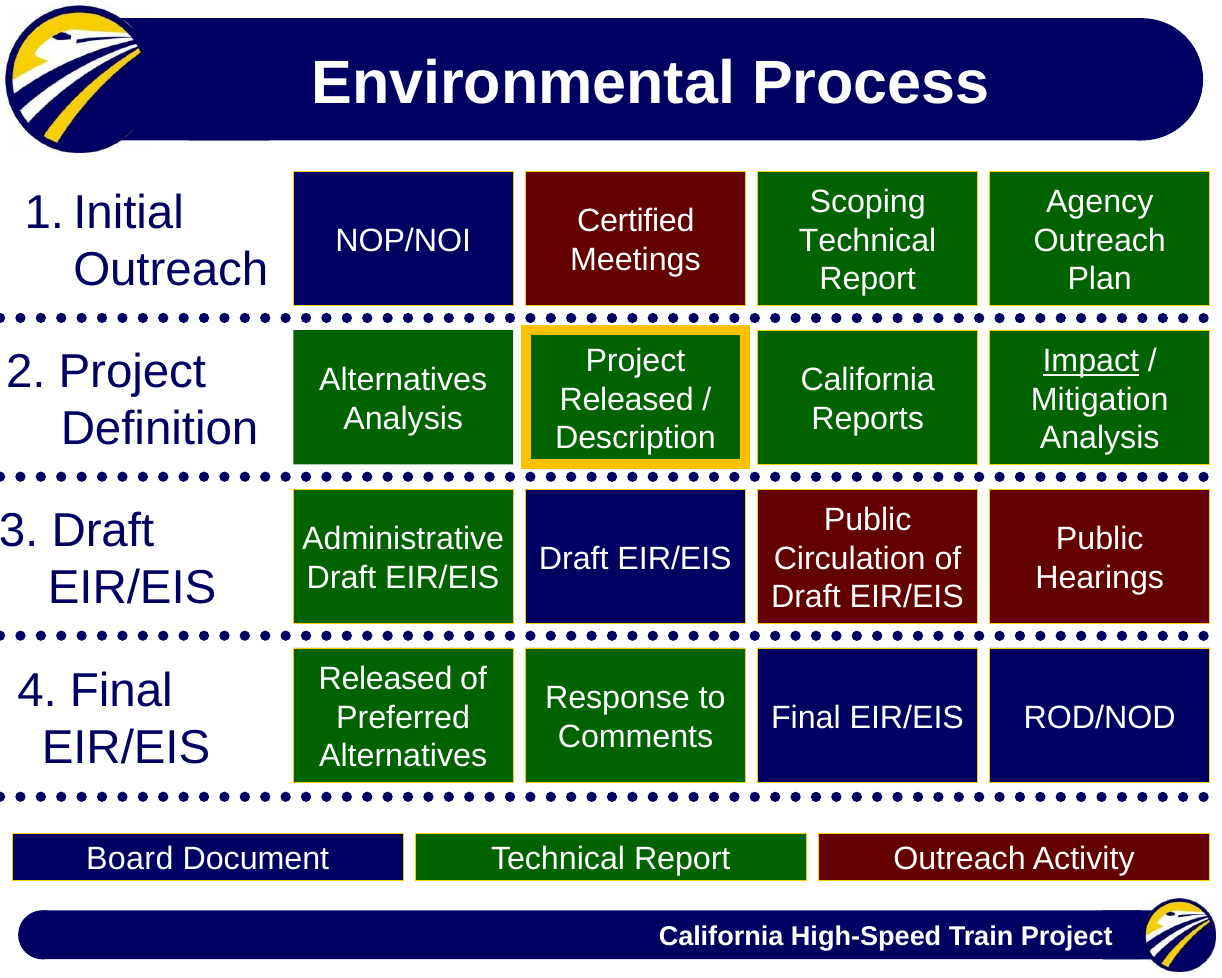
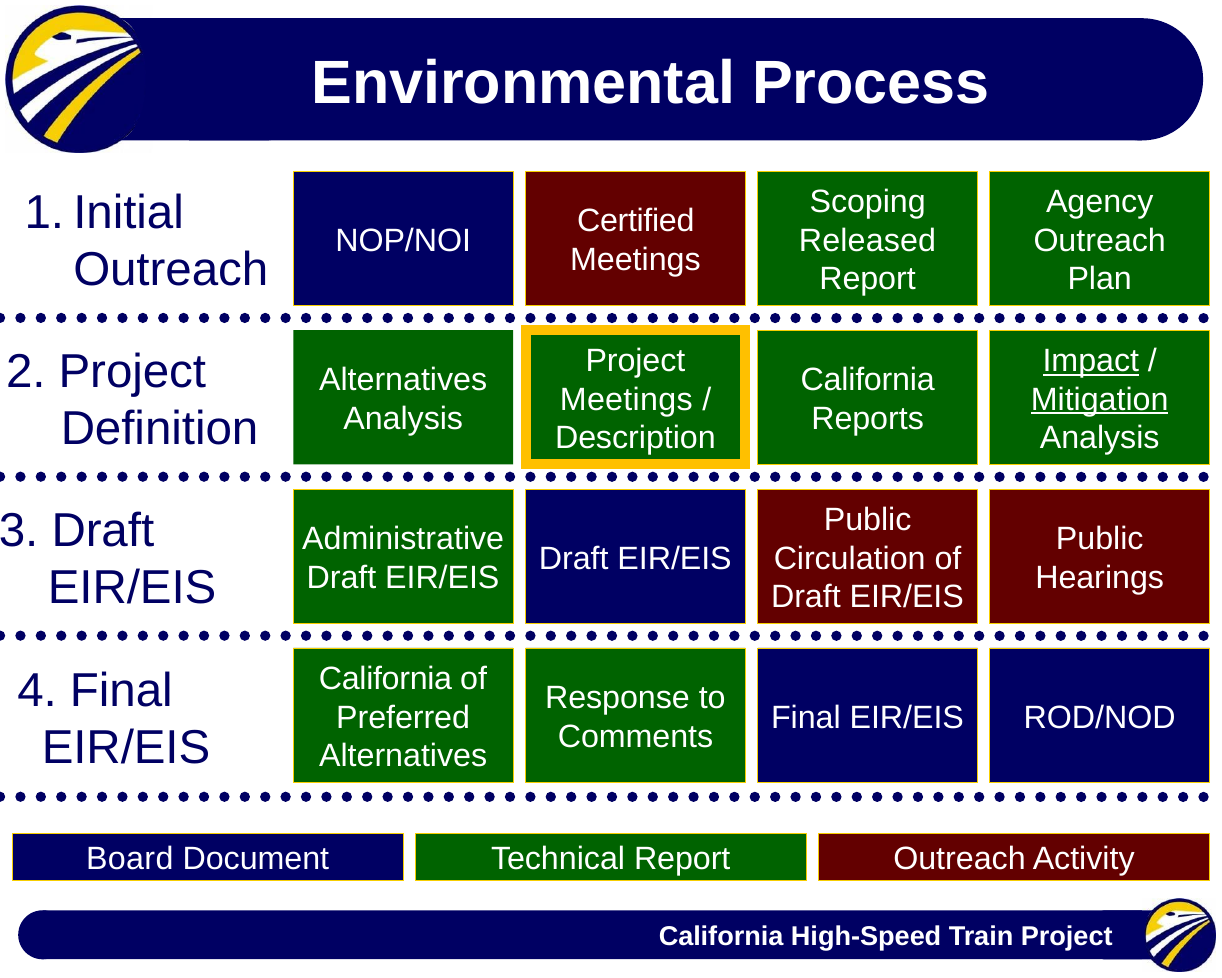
Technical at (868, 240): Technical -> Released
Released at (627, 399): Released -> Meetings
Mitigation underline: none -> present
Released at (386, 678): Released -> California
